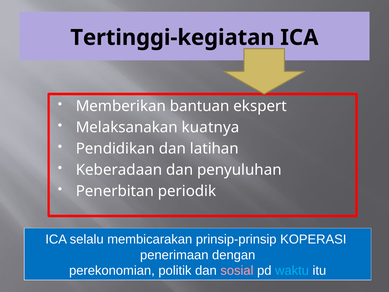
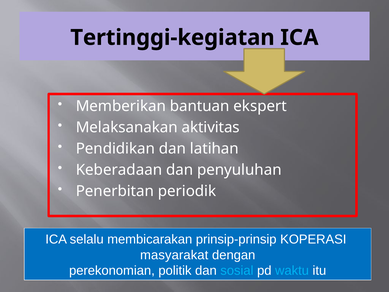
kuatnya: kuatnya -> aktivitas
penerimaan: penerimaan -> masyarakat
sosial colour: pink -> light blue
